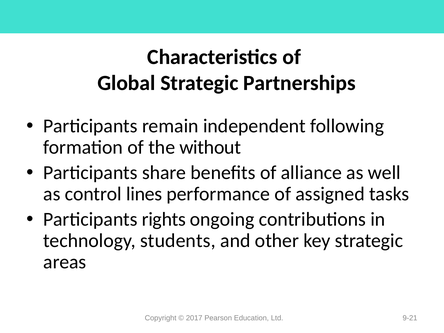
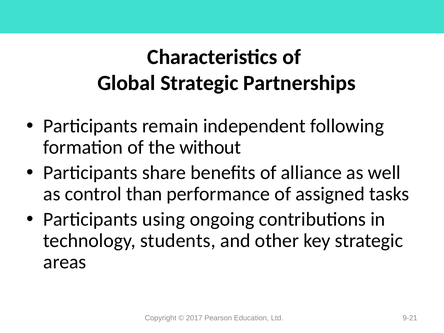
lines: lines -> than
rights: rights -> using
